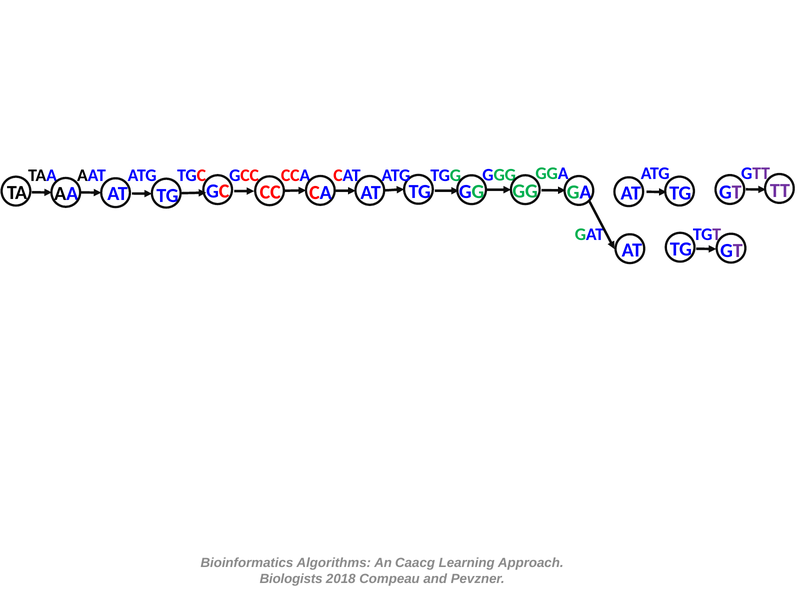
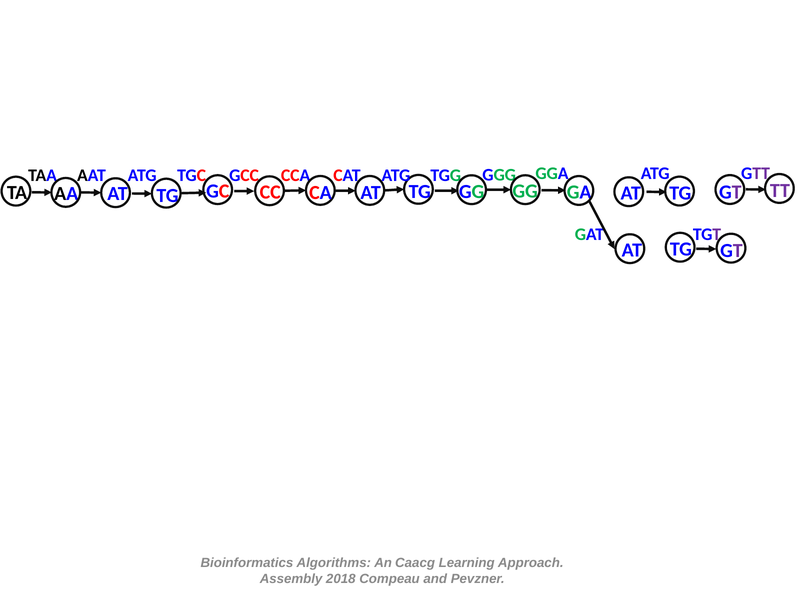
Biologists: Biologists -> Assembly
